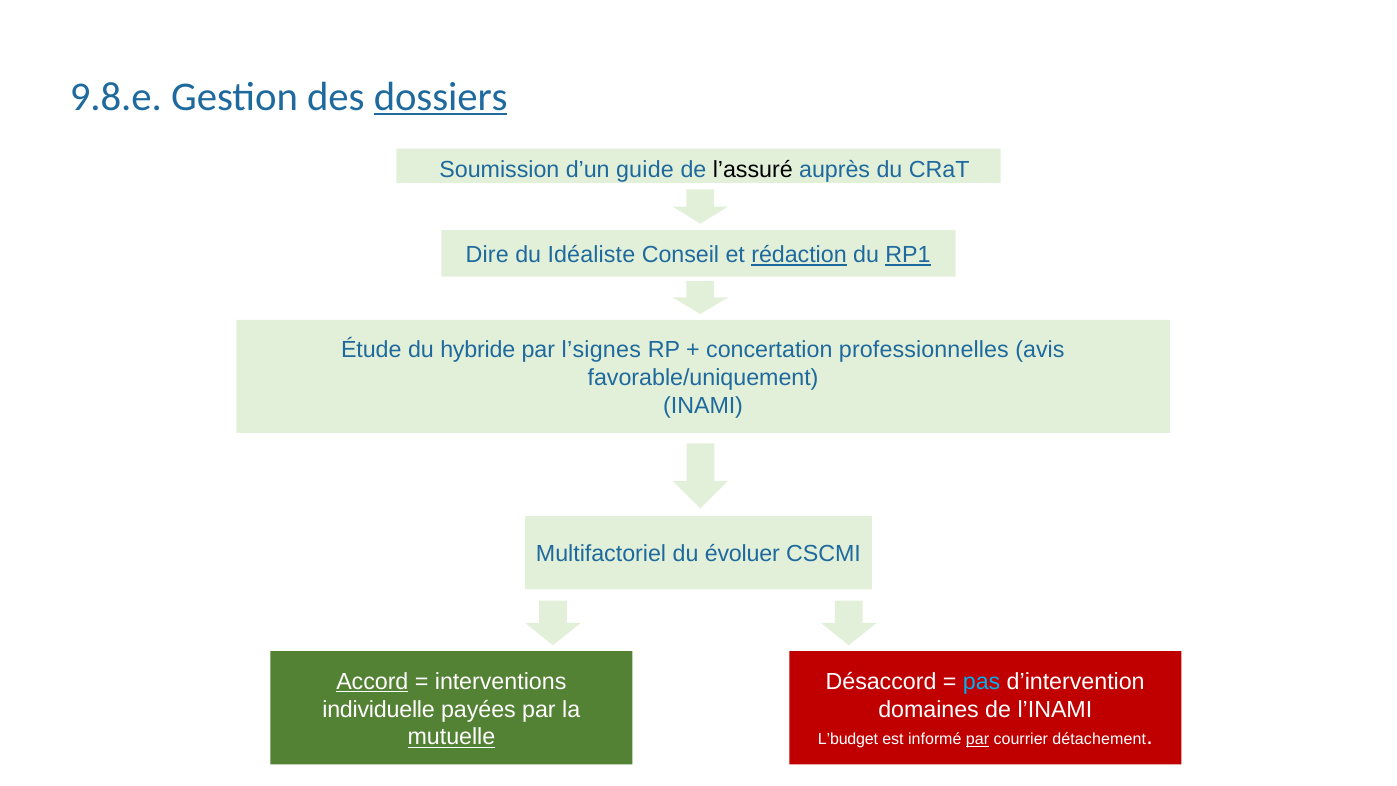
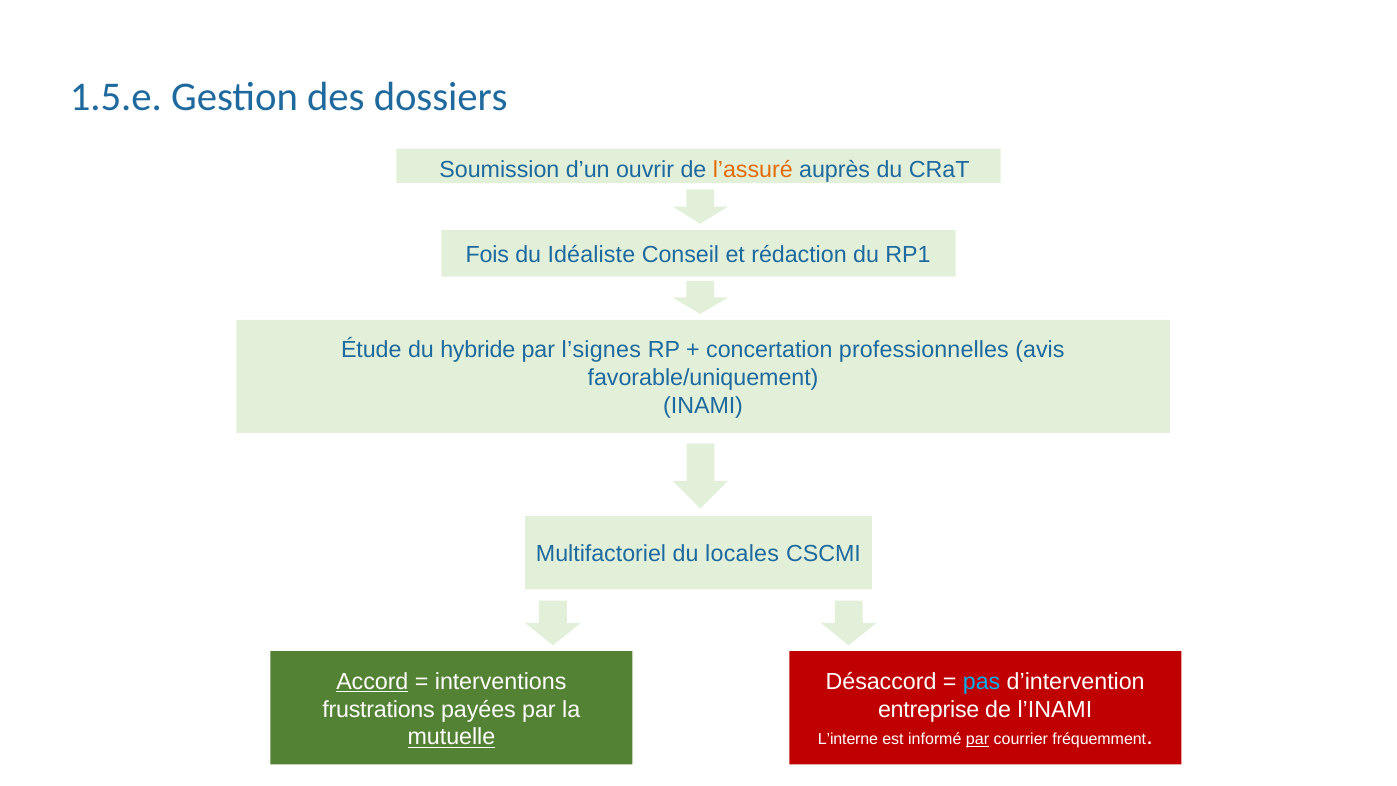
9.8.e: 9.8.e -> 1.5.e
dossiers underline: present -> none
guide: guide -> ouvrir
l’assuré colour: black -> orange
Dire: Dire -> Fois
rédaction underline: present -> none
RP1 underline: present -> none
évoluer: évoluer -> locales
individuelle: individuelle -> frustrations
domaines: domaines -> entreprise
L’budget: L’budget -> L’interne
détachement: détachement -> fréquemment
